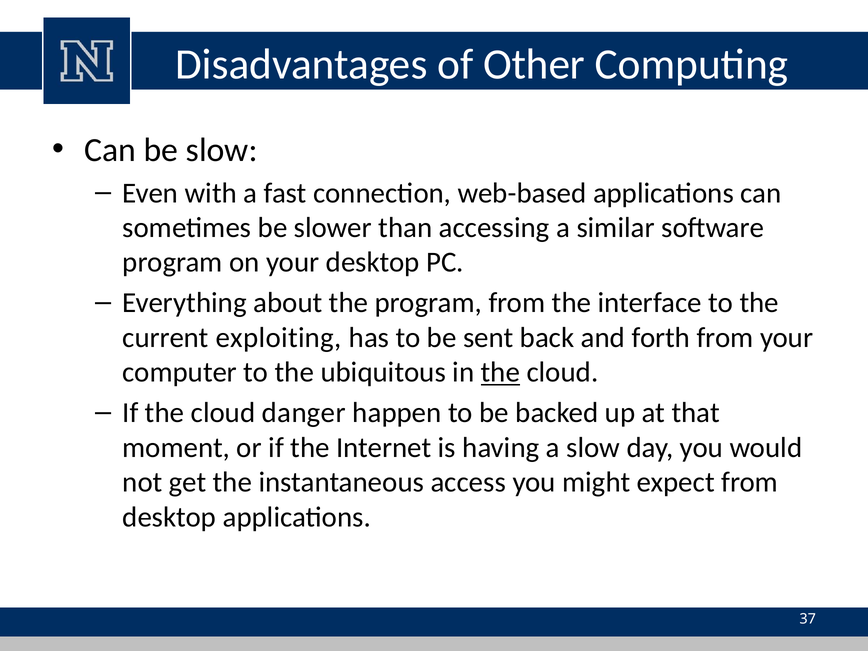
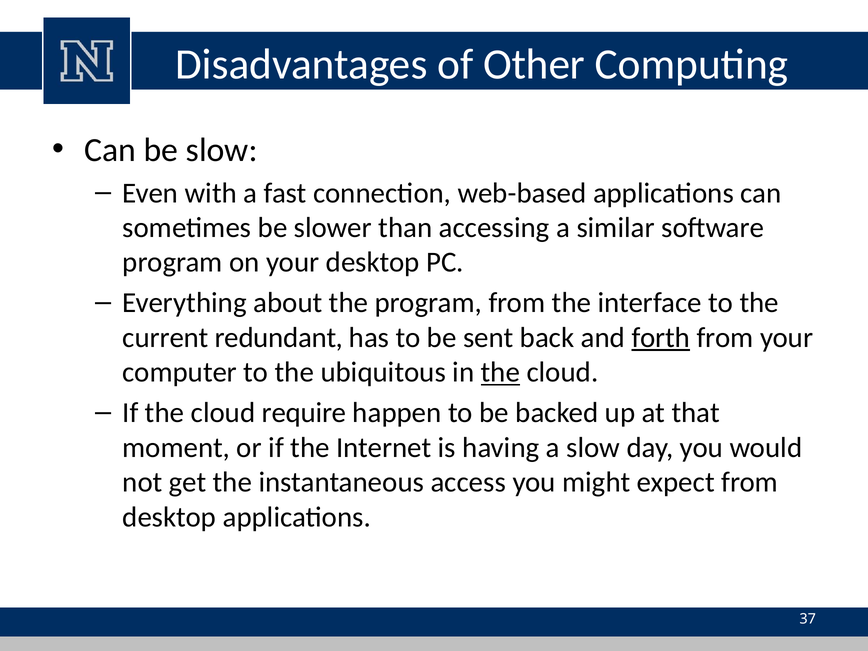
exploiting: exploiting -> redundant
forth underline: none -> present
danger: danger -> require
